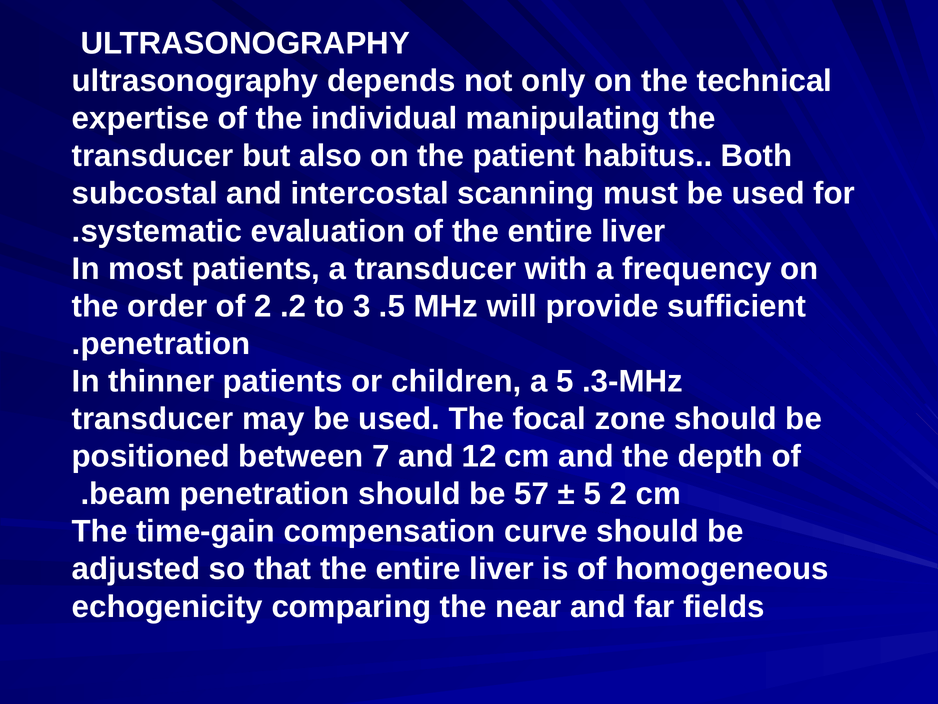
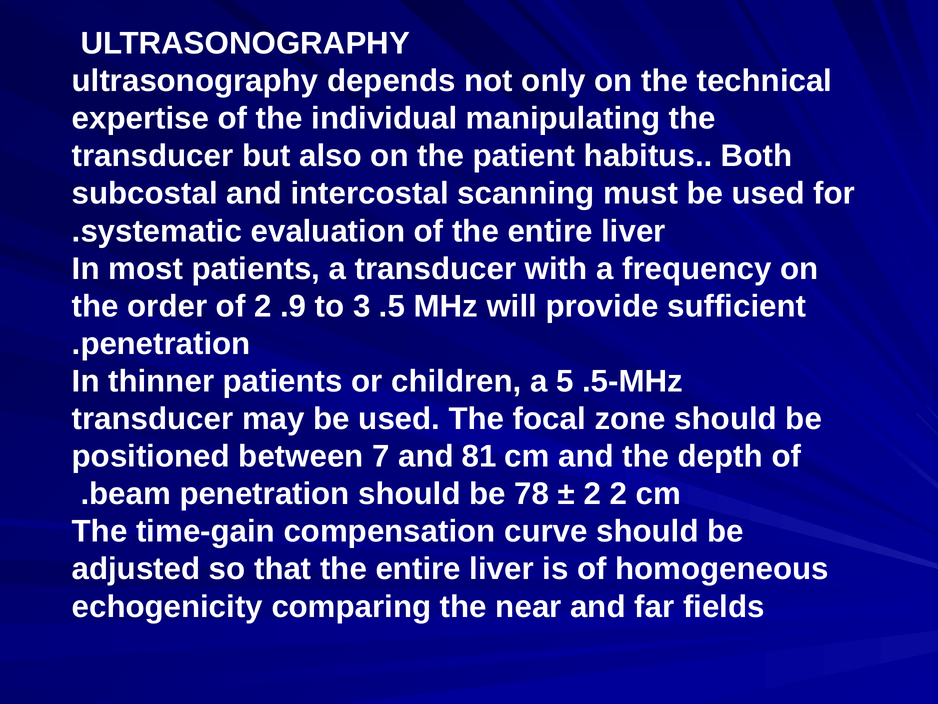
.2: .2 -> .9
.3-MHz: .3-MHz -> .5-MHz
12: 12 -> 81
57: 57 -> 78
5 at (592, 494): 5 -> 2
